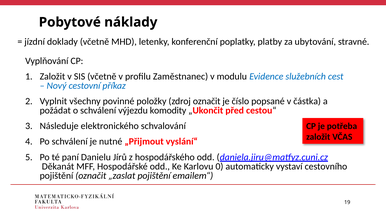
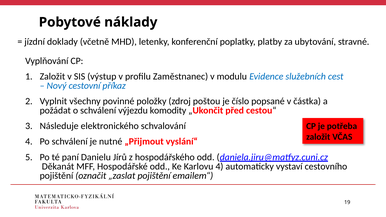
SIS včetně: včetně -> výstup
zdroj označit: označit -> poštou
Karlovu 0: 0 -> 4
